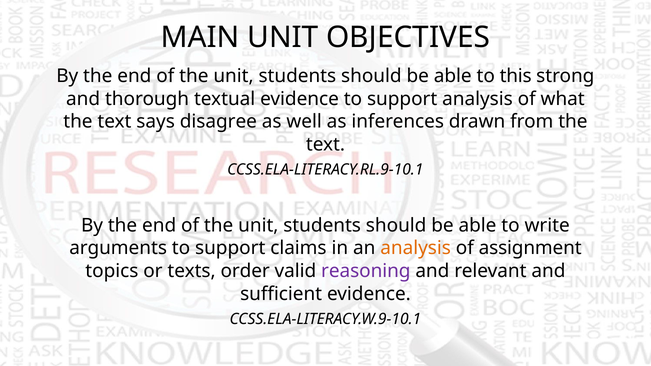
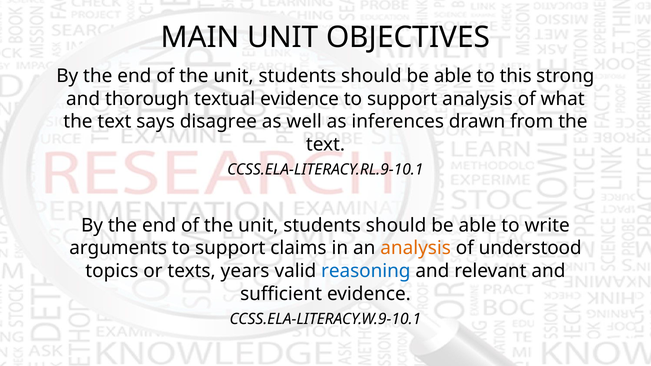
assignment: assignment -> understood
order: order -> years
reasoning colour: purple -> blue
